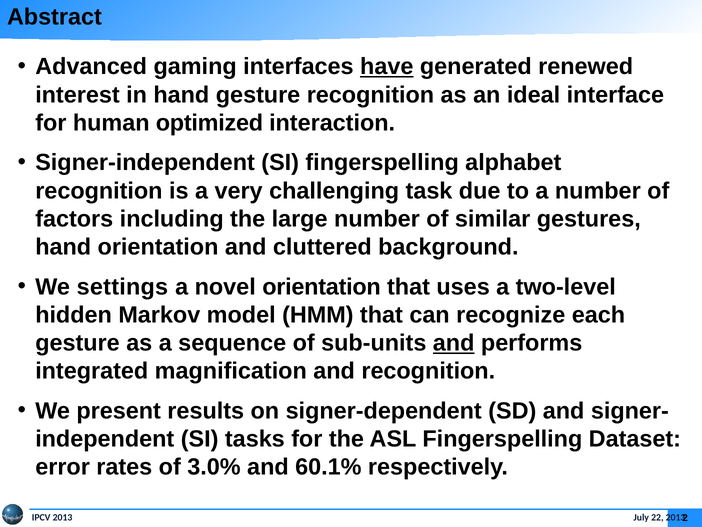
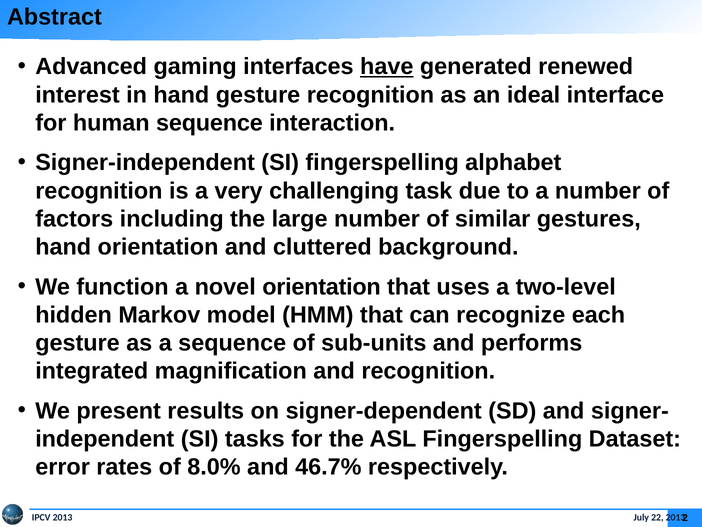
human optimized: optimized -> sequence
settings: settings -> function
and at (454, 343) underline: present -> none
3.0%: 3.0% -> 8.0%
60.1%: 60.1% -> 46.7%
